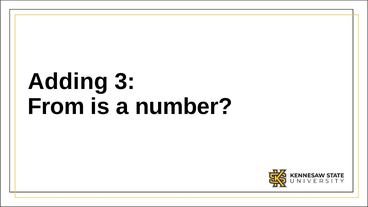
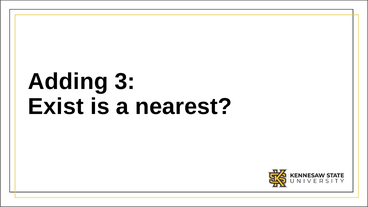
From: From -> Exist
number: number -> nearest
